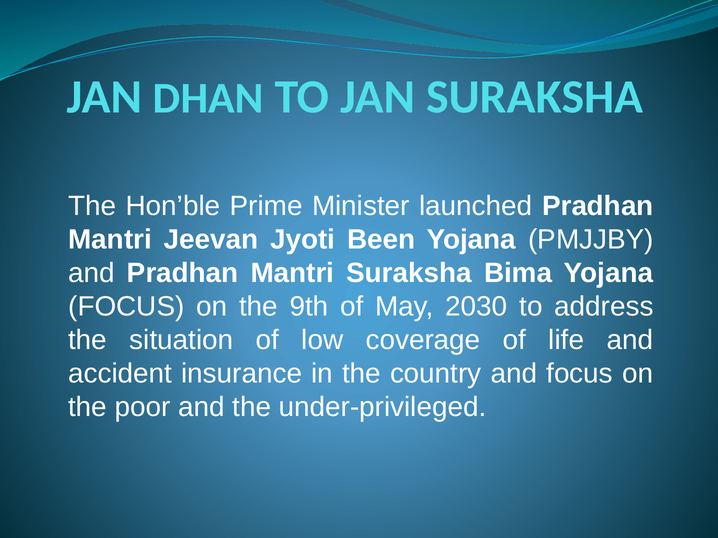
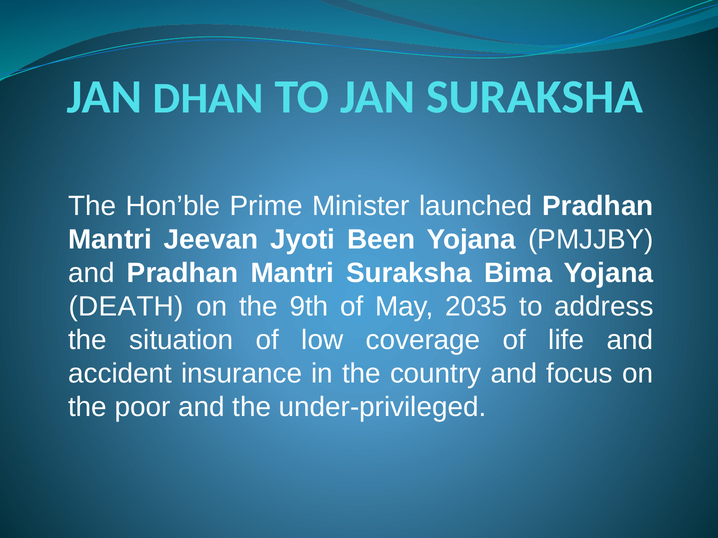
FOCUS at (126, 307): FOCUS -> DEATH
2030: 2030 -> 2035
